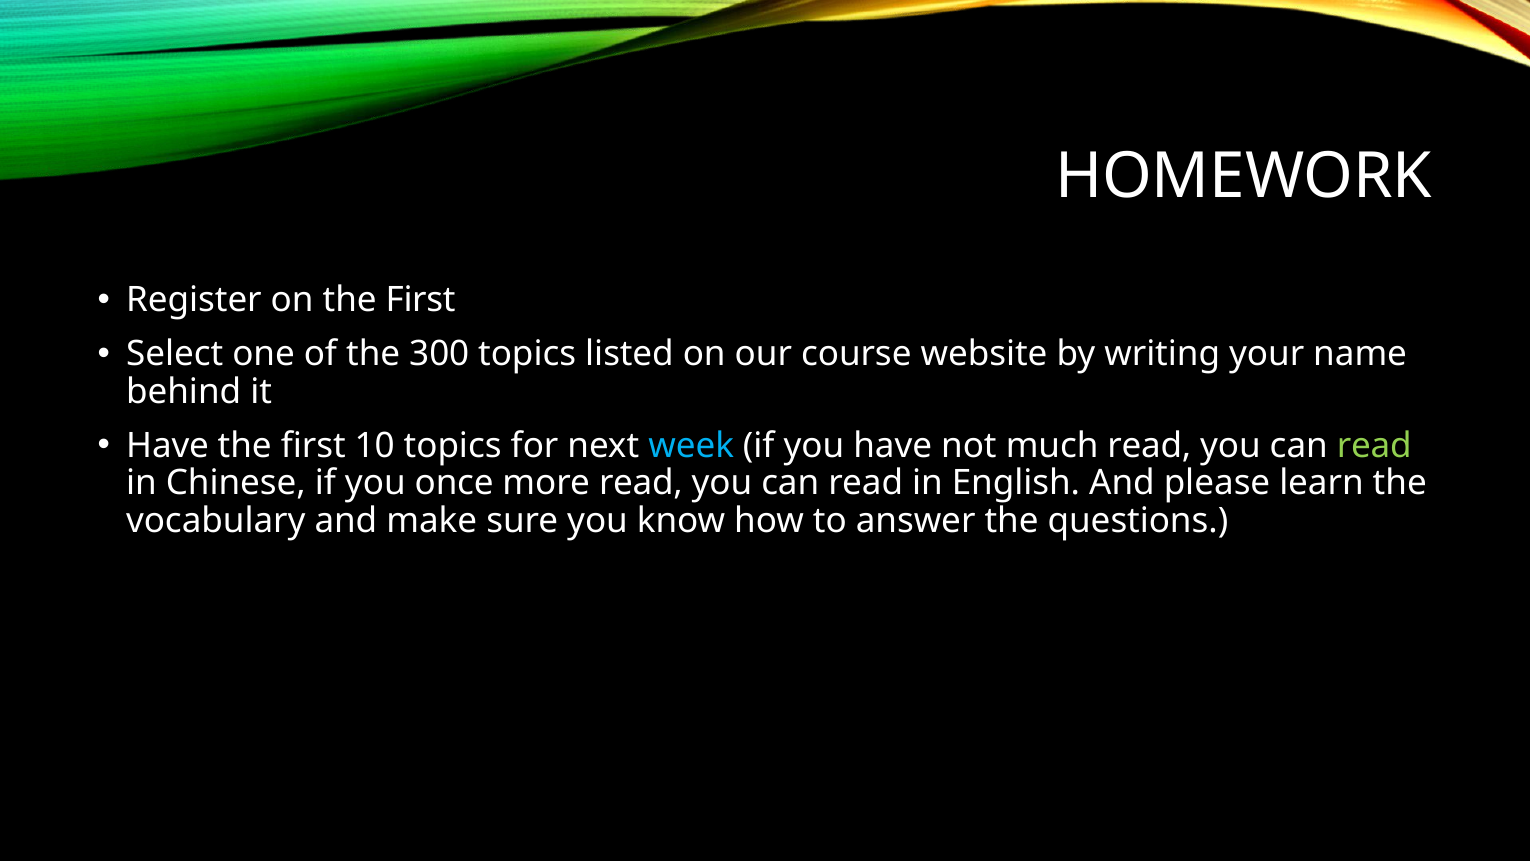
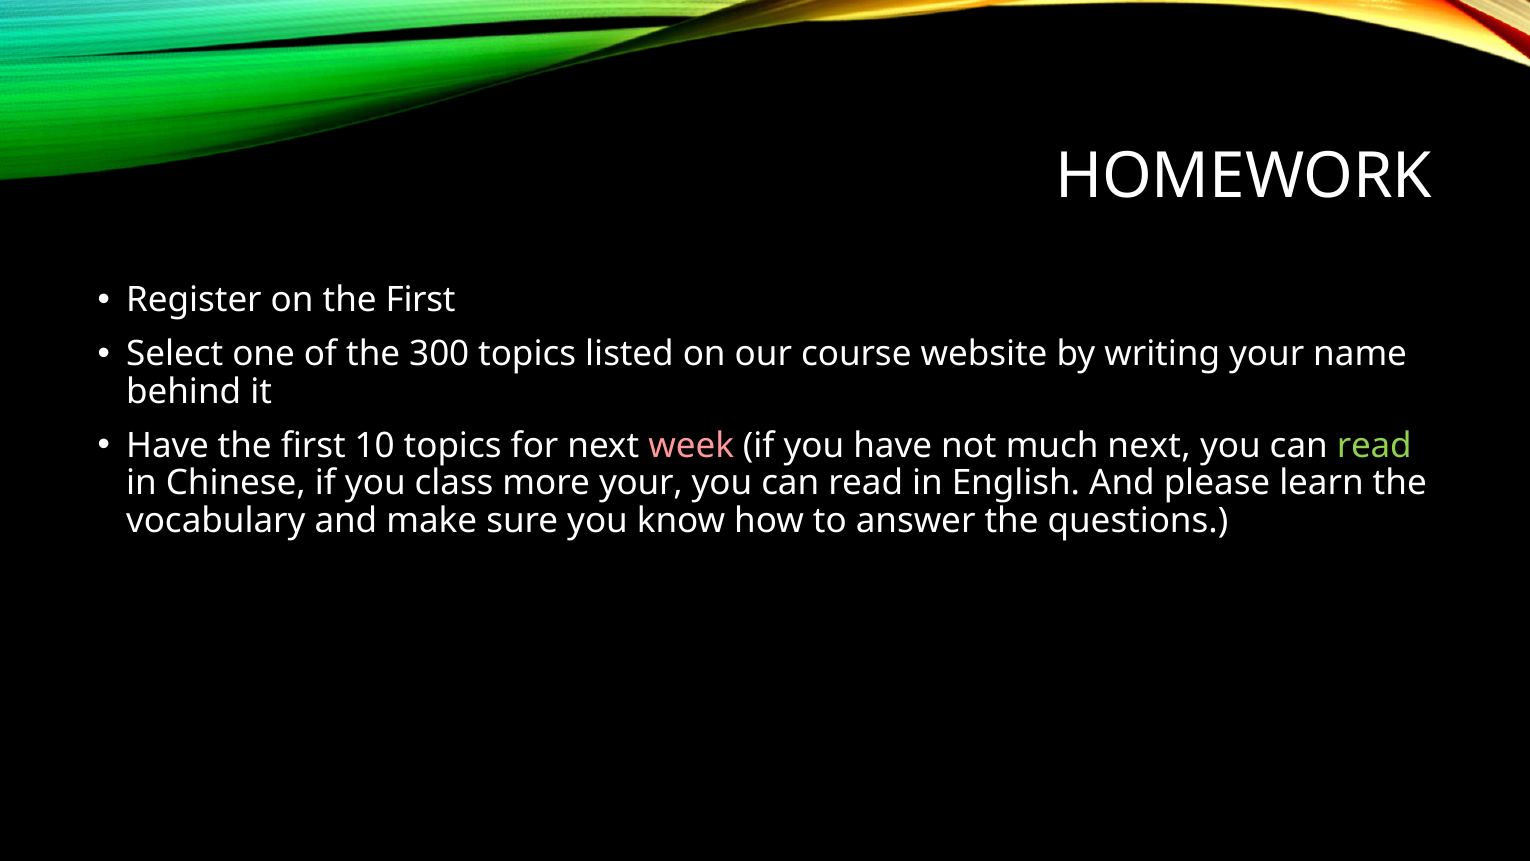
week colour: light blue -> pink
much read: read -> next
once: once -> class
more read: read -> your
